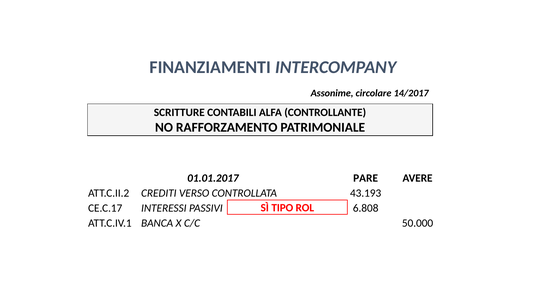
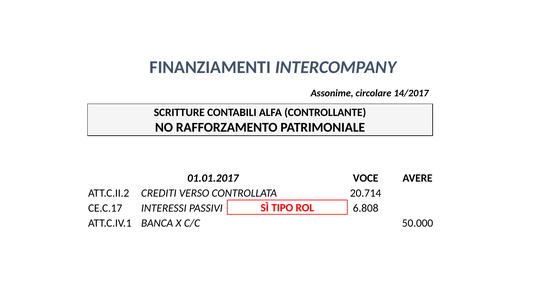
PARE: PARE -> VOCE
43.193: 43.193 -> 20.714
